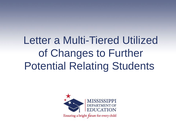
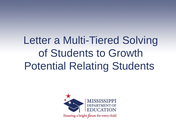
Utilized: Utilized -> Solving
of Changes: Changes -> Students
Further: Further -> Growth
